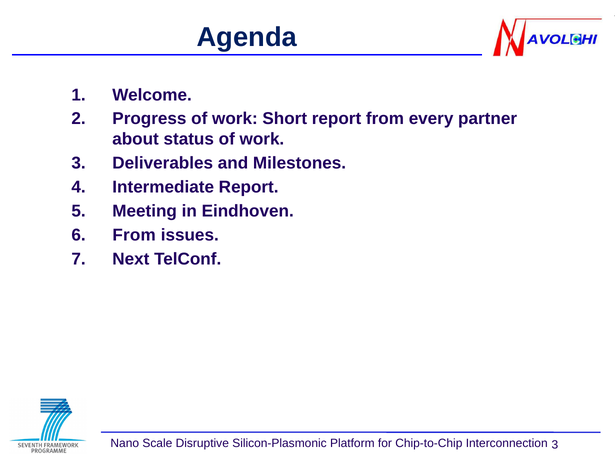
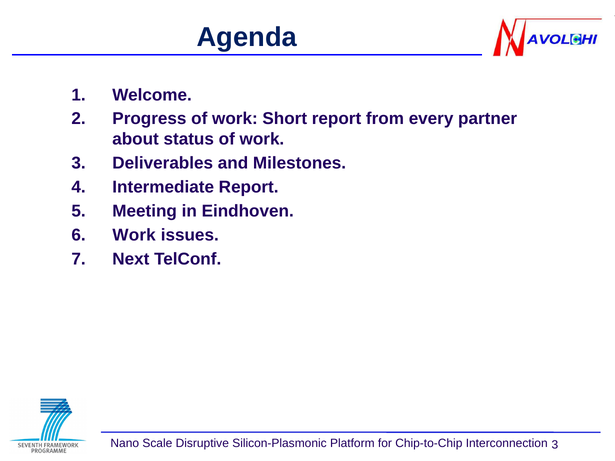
From at (134, 235): From -> Work
